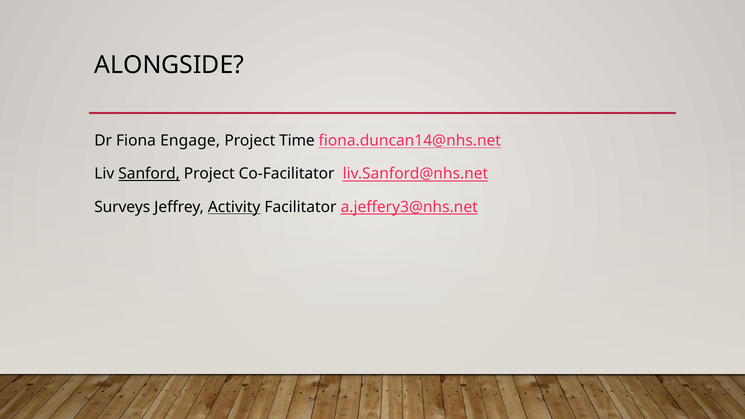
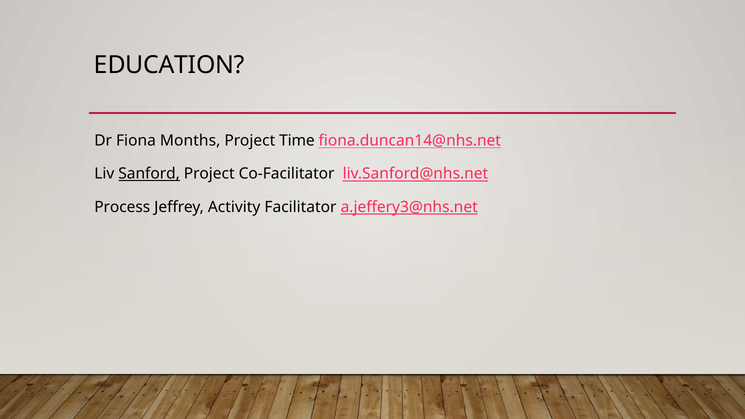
ALONGSIDE: ALONGSIDE -> EDUCATION
Engage: Engage -> Months
Surveys: Surveys -> Process
Activity underline: present -> none
